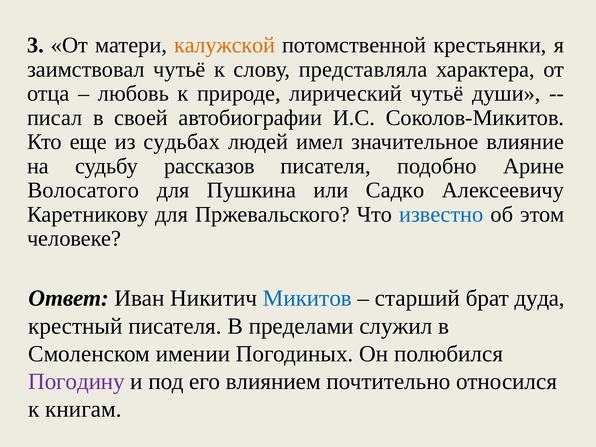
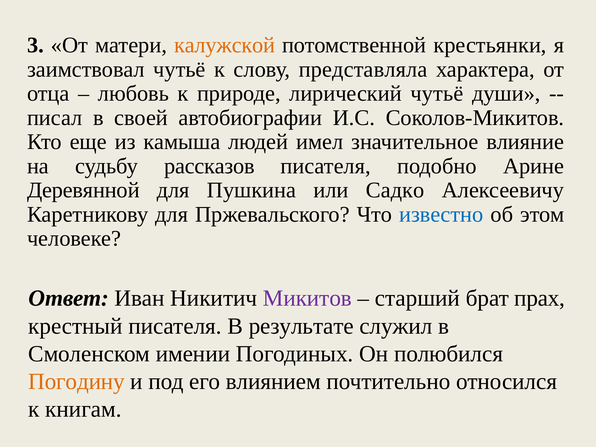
судьбах: судьбах -> камыша
Волосатого: Волосатого -> Деревянной
Микитов colour: blue -> purple
дуда: дуда -> прах
пределами: пределами -> результате
Погодину colour: purple -> orange
